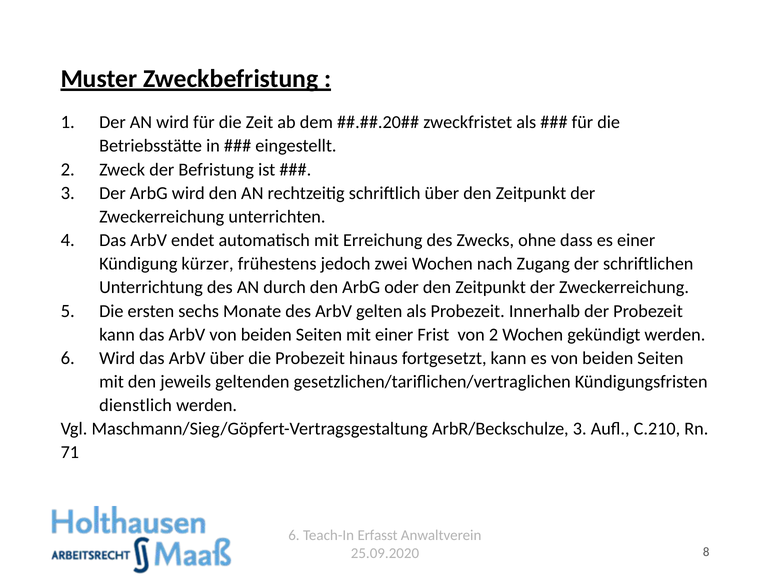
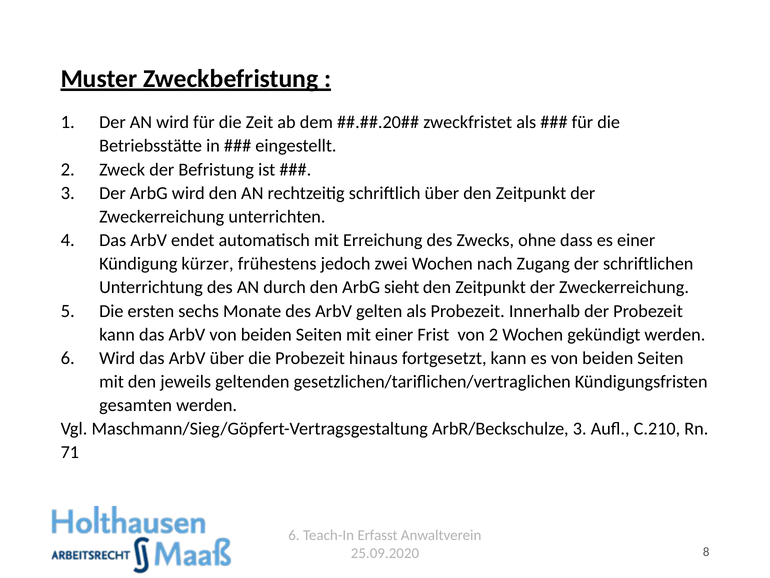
oder: oder -> sieht
dienstlich: dienstlich -> gesamten
